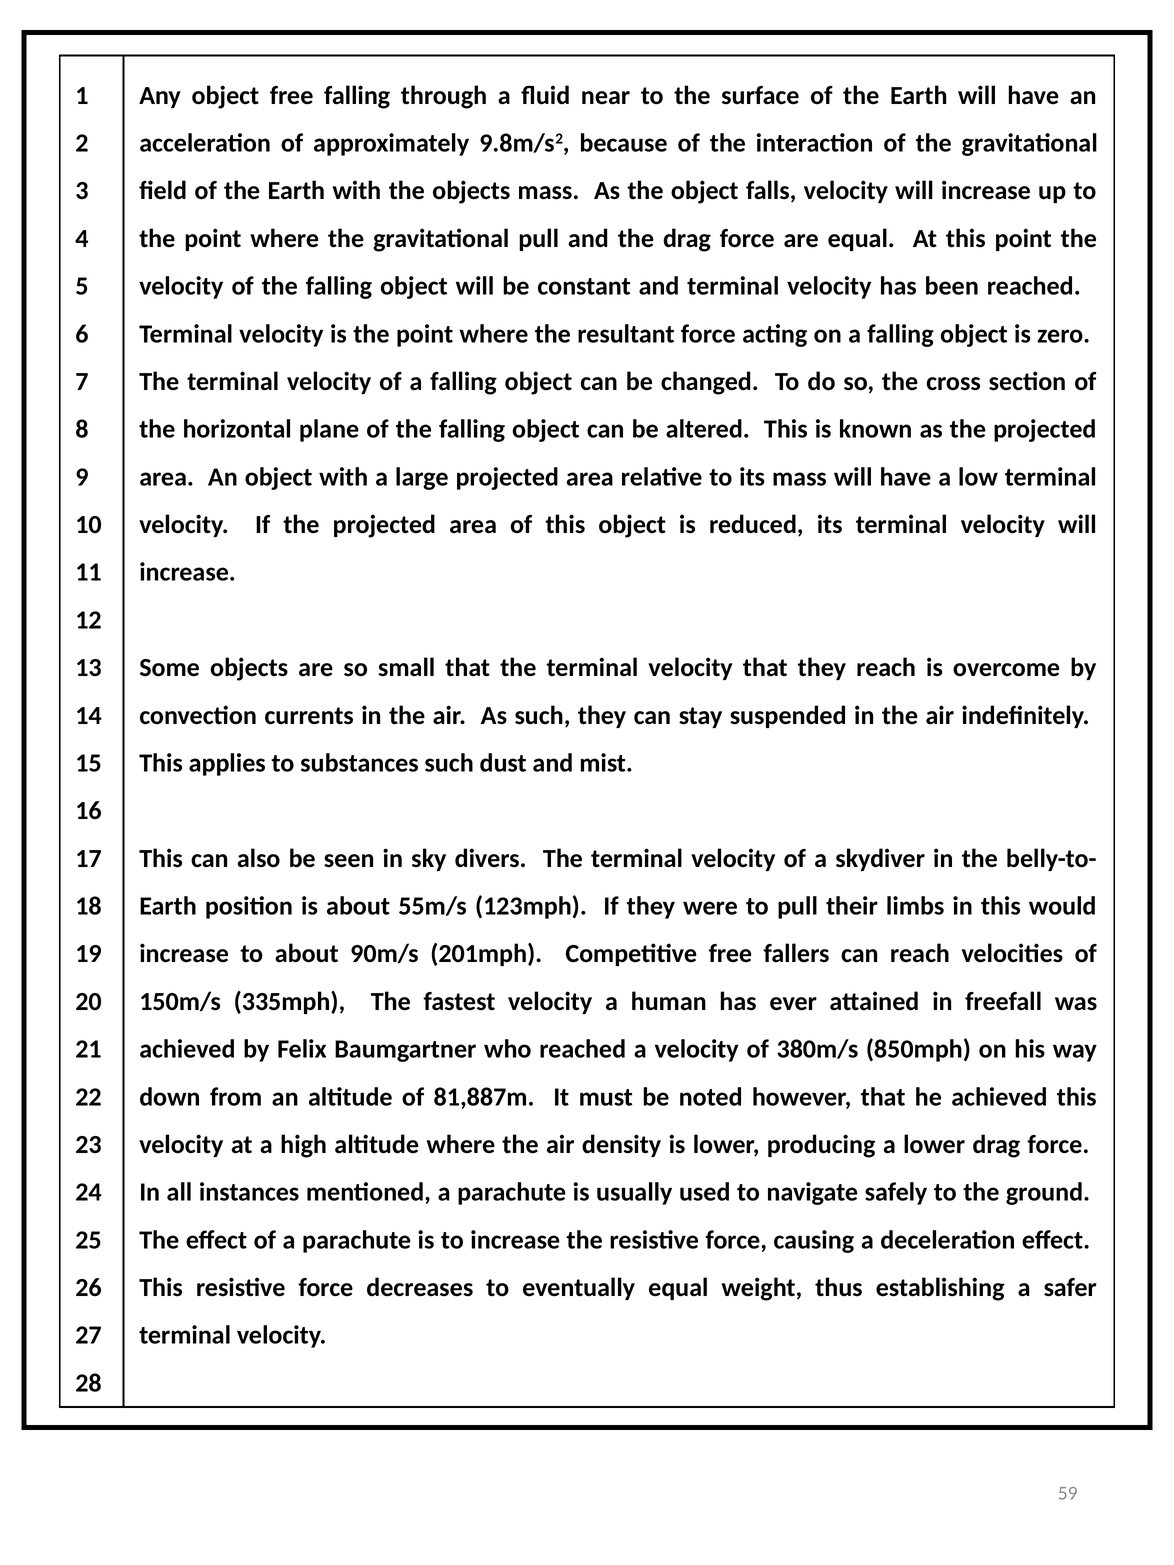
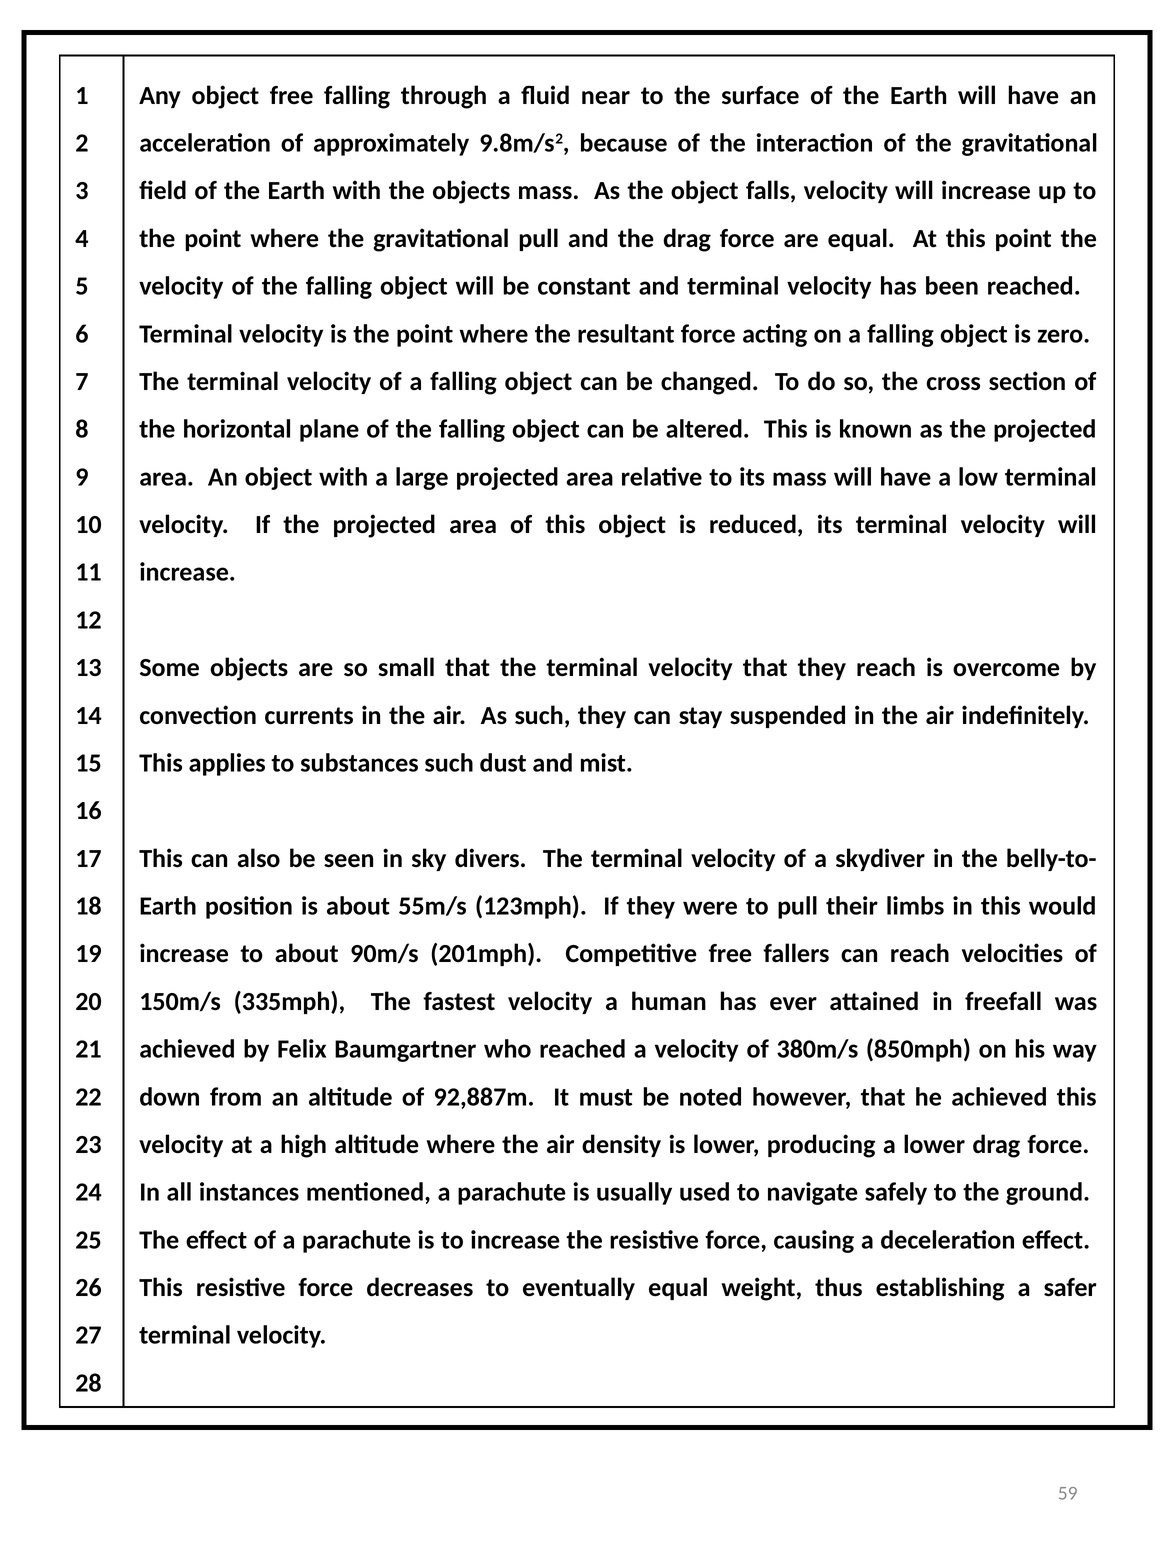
81,887m: 81,887m -> 92,887m
